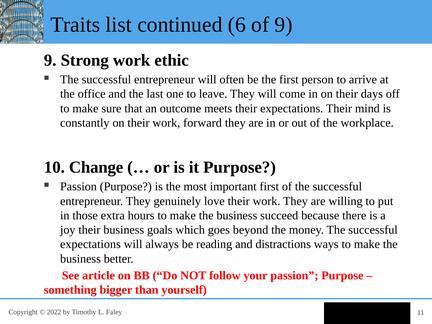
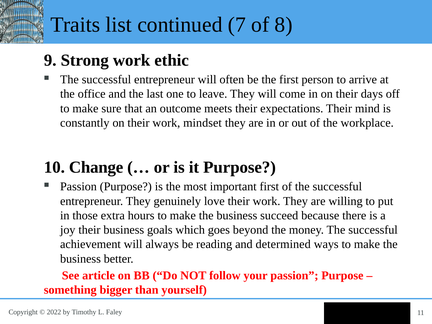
6: 6 -> 7
of 9: 9 -> 8
forward: forward -> mindset
expectations at (90, 244): expectations -> achievement
distractions: distractions -> determined
